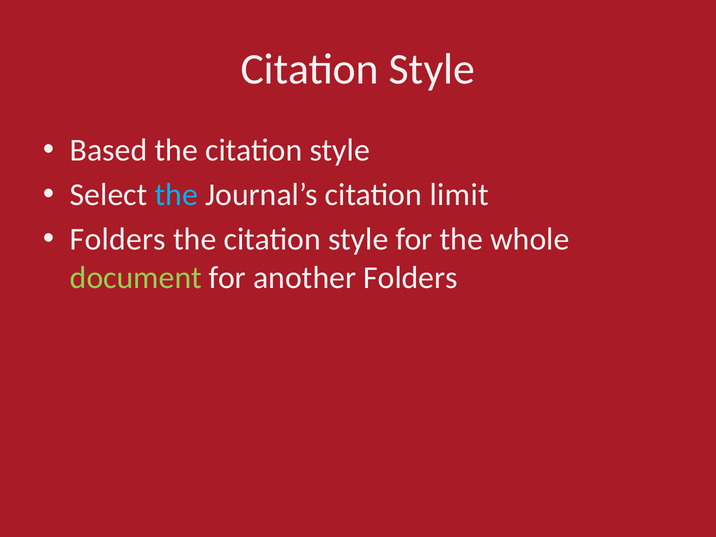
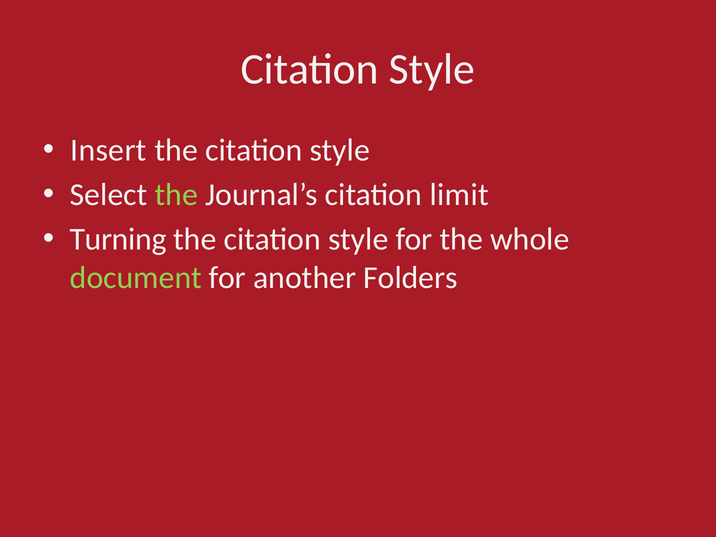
Based: Based -> Insert
the at (176, 195) colour: light blue -> light green
Folders at (118, 239): Folders -> Turning
